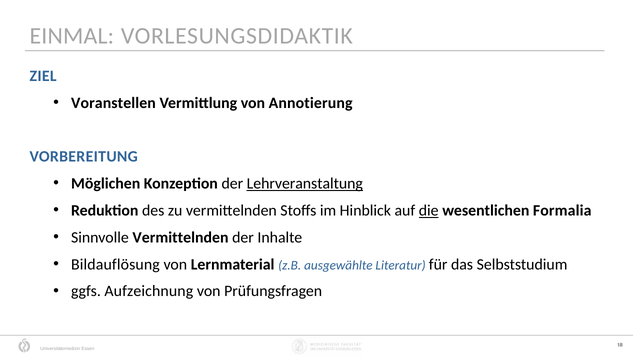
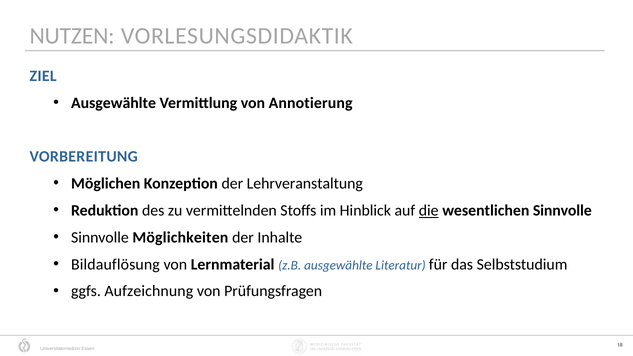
EINMAL: EINMAL -> NUTZEN
Voranstellen at (113, 103): Voranstellen -> Ausgewählte
Lehrveranstaltung underline: present -> none
wesentlichen Formalia: Formalia -> Sinnvolle
Sinnvolle Vermittelnden: Vermittelnden -> Möglichkeiten
